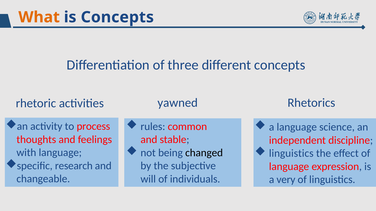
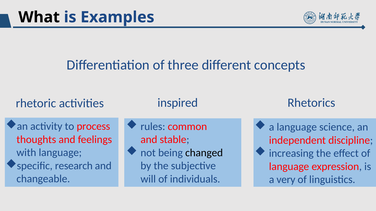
What colour: orange -> black
is Concepts: Concepts -> Examples
yawned: yawned -> inspired
linguistics at (291, 154): linguistics -> increasing
